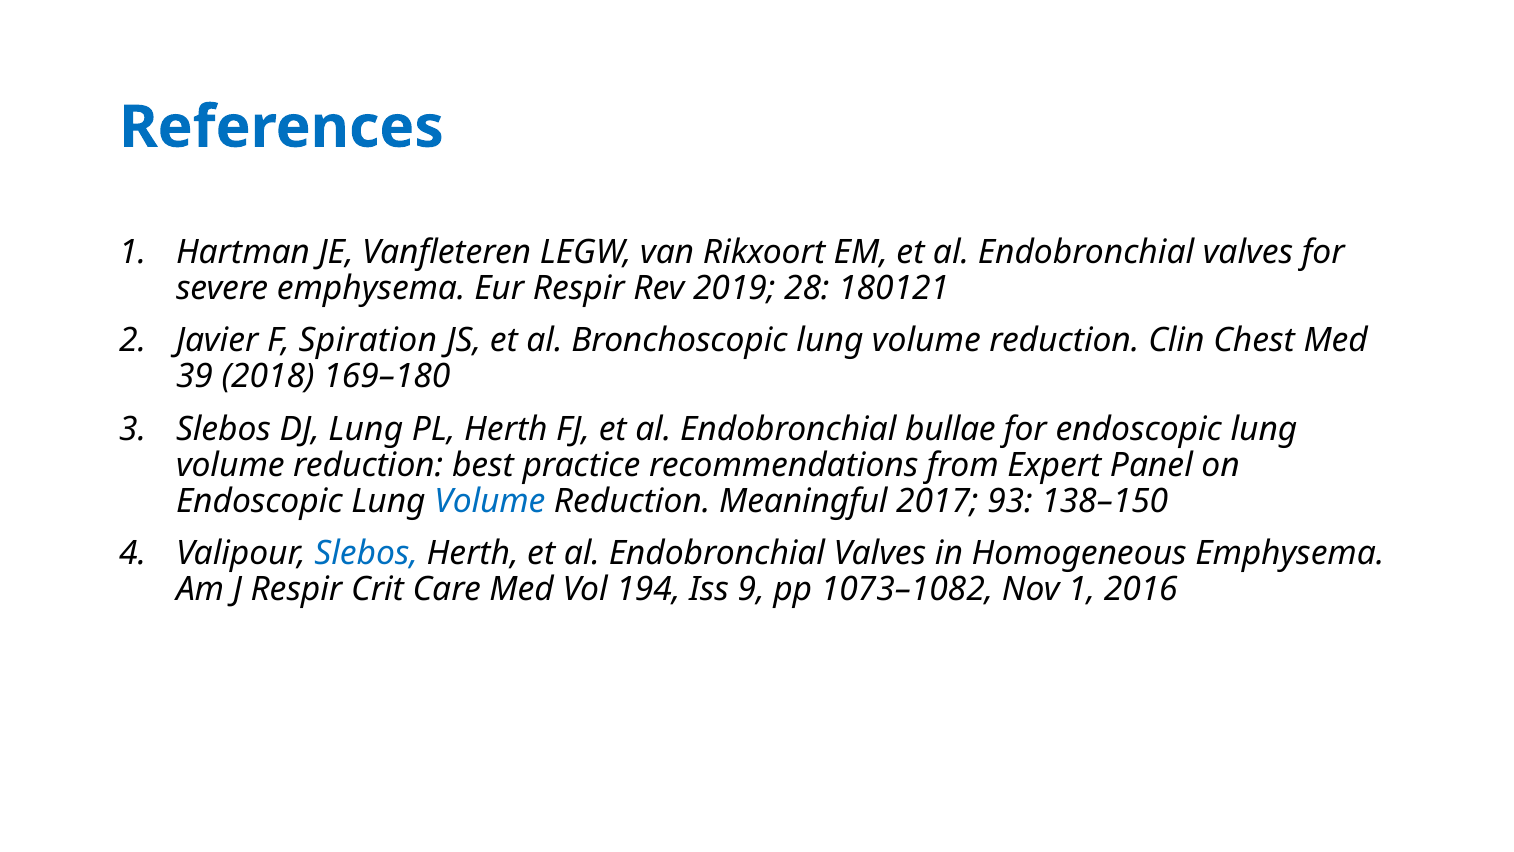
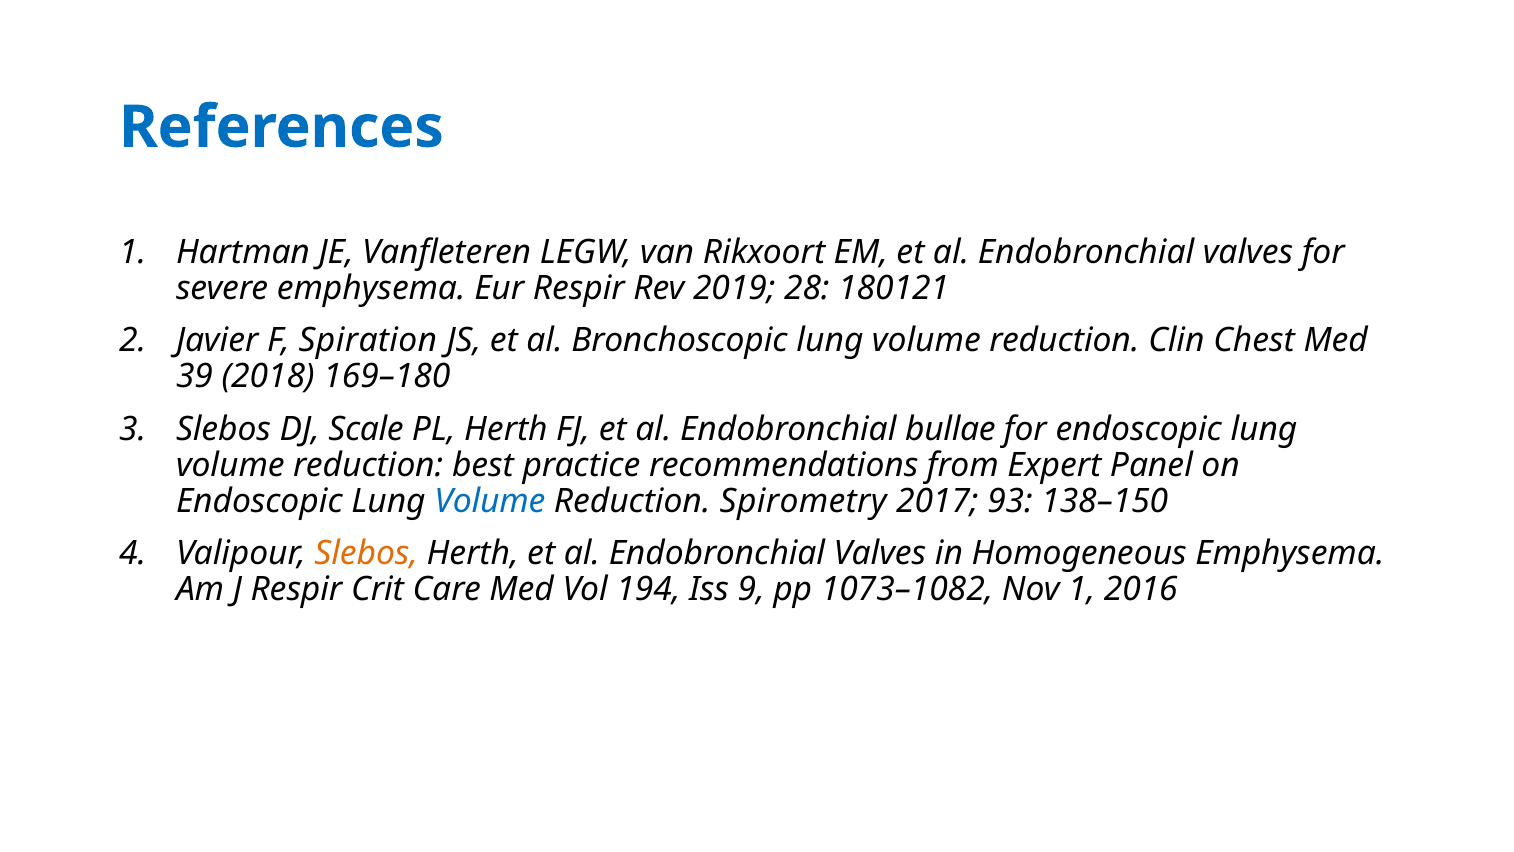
DJ Lung: Lung -> Scale
Meaningful: Meaningful -> Spirometry
Slebos at (366, 553) colour: blue -> orange
